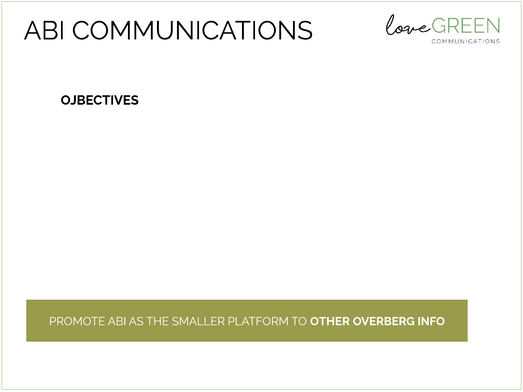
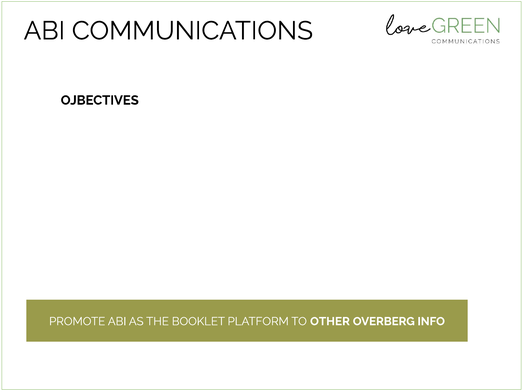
SMALLER: SMALLER -> BOOKLET
